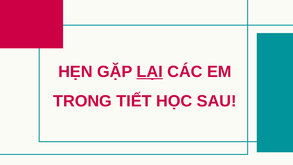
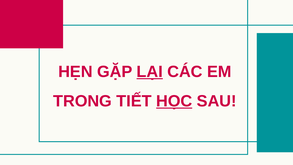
HỌC underline: none -> present
